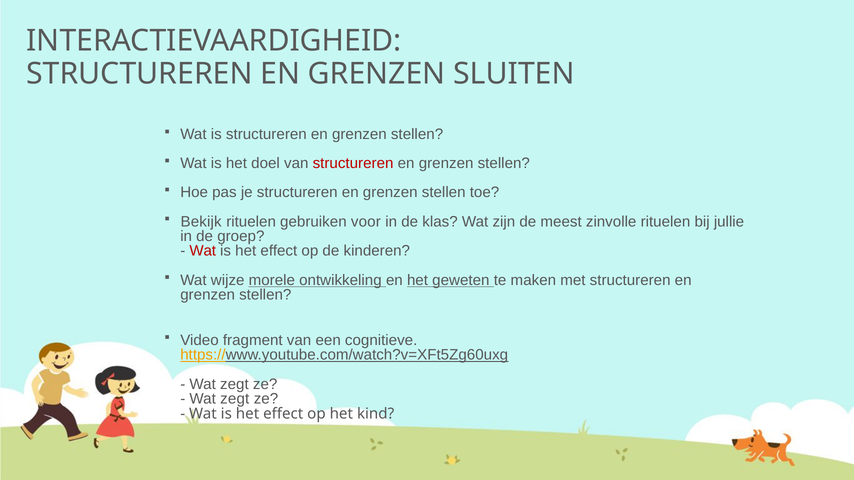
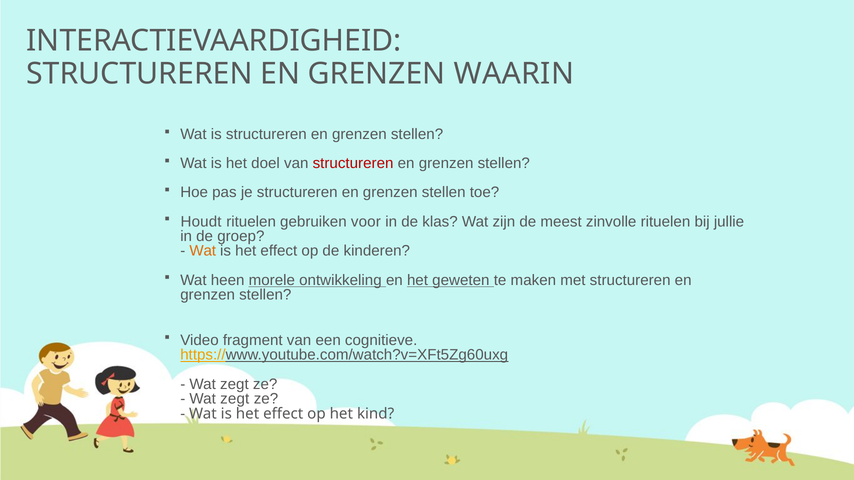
SLUITEN: SLUITEN -> WAARIN
Bekijk: Bekijk -> Houdt
Wat at (203, 251) colour: red -> orange
wijze: wijze -> heen
